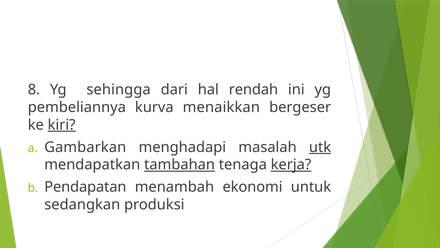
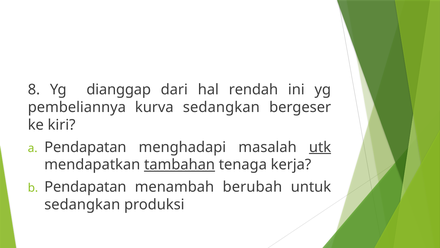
sehingga: sehingga -> dianggap
kurva menaikkan: menaikkan -> sedangkan
kiri underline: present -> none
Gambarkan at (85, 147): Gambarkan -> Pendapatan
kerja underline: present -> none
ekonomi: ekonomi -> berubah
